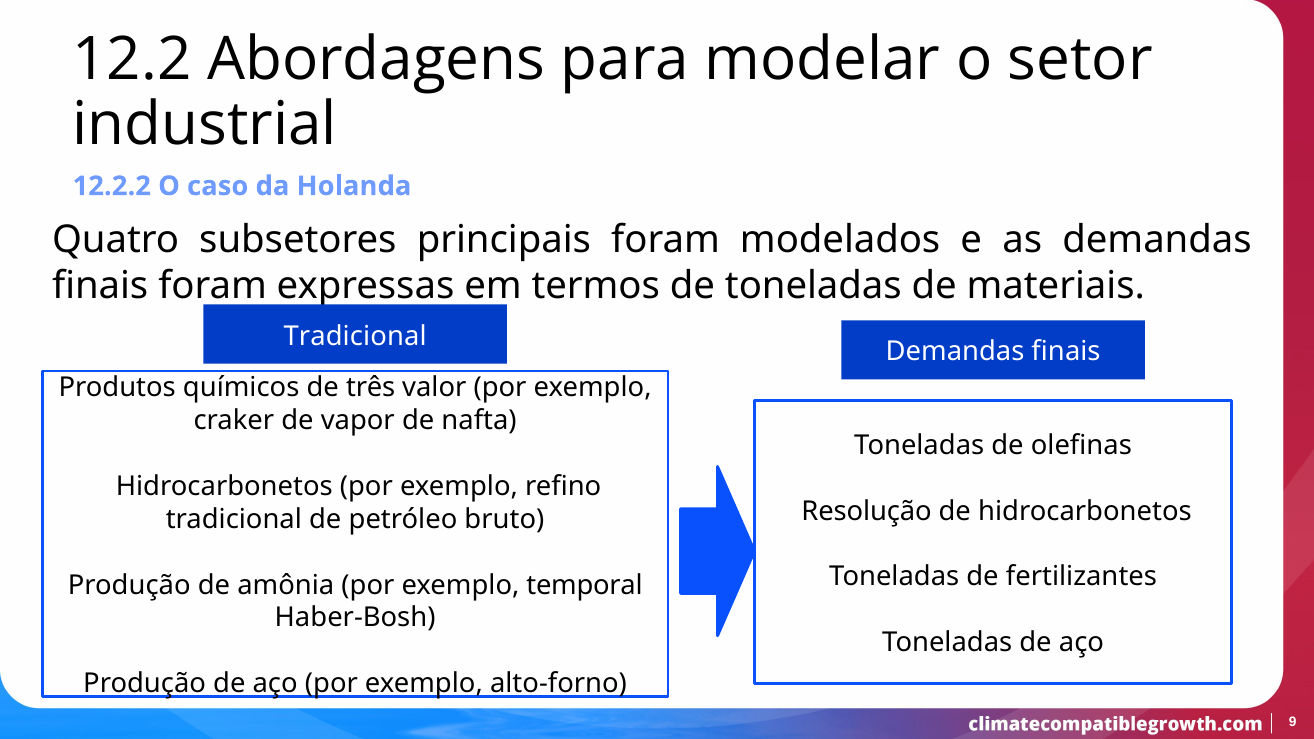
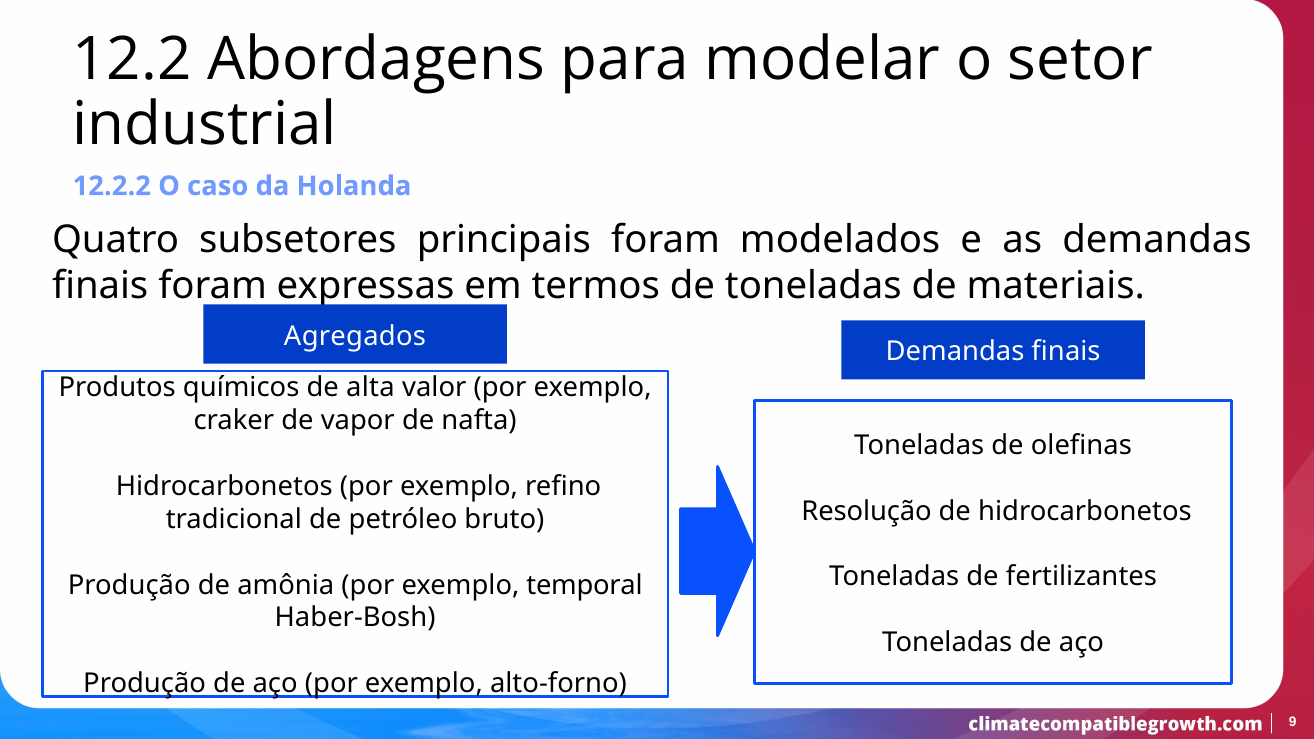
Tradicional at (355, 336): Tradicional -> Agregados
três: três -> alta
